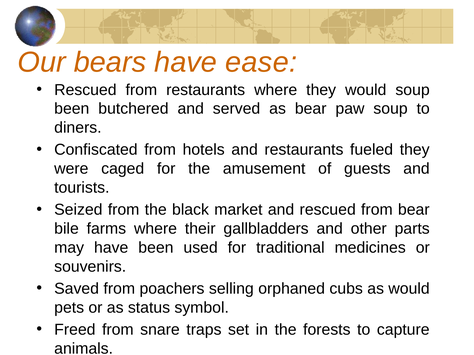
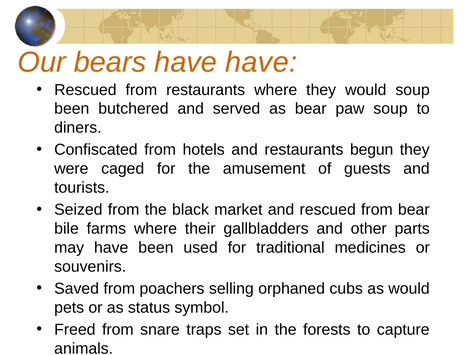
have ease: ease -> have
fueled: fueled -> begun
